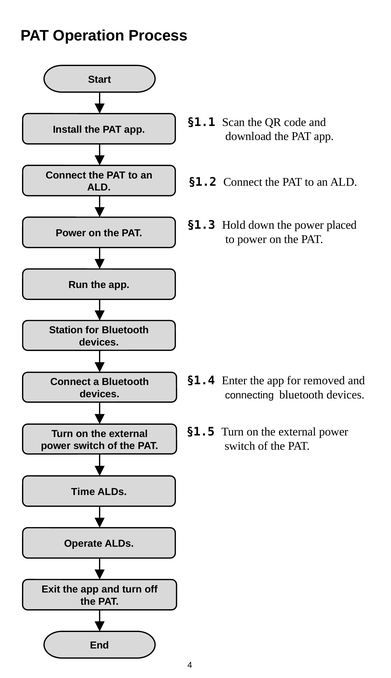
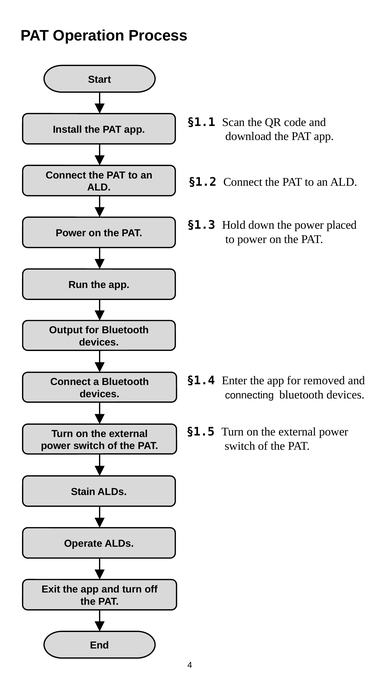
Station: Station -> Output
Time: Time -> Stain
